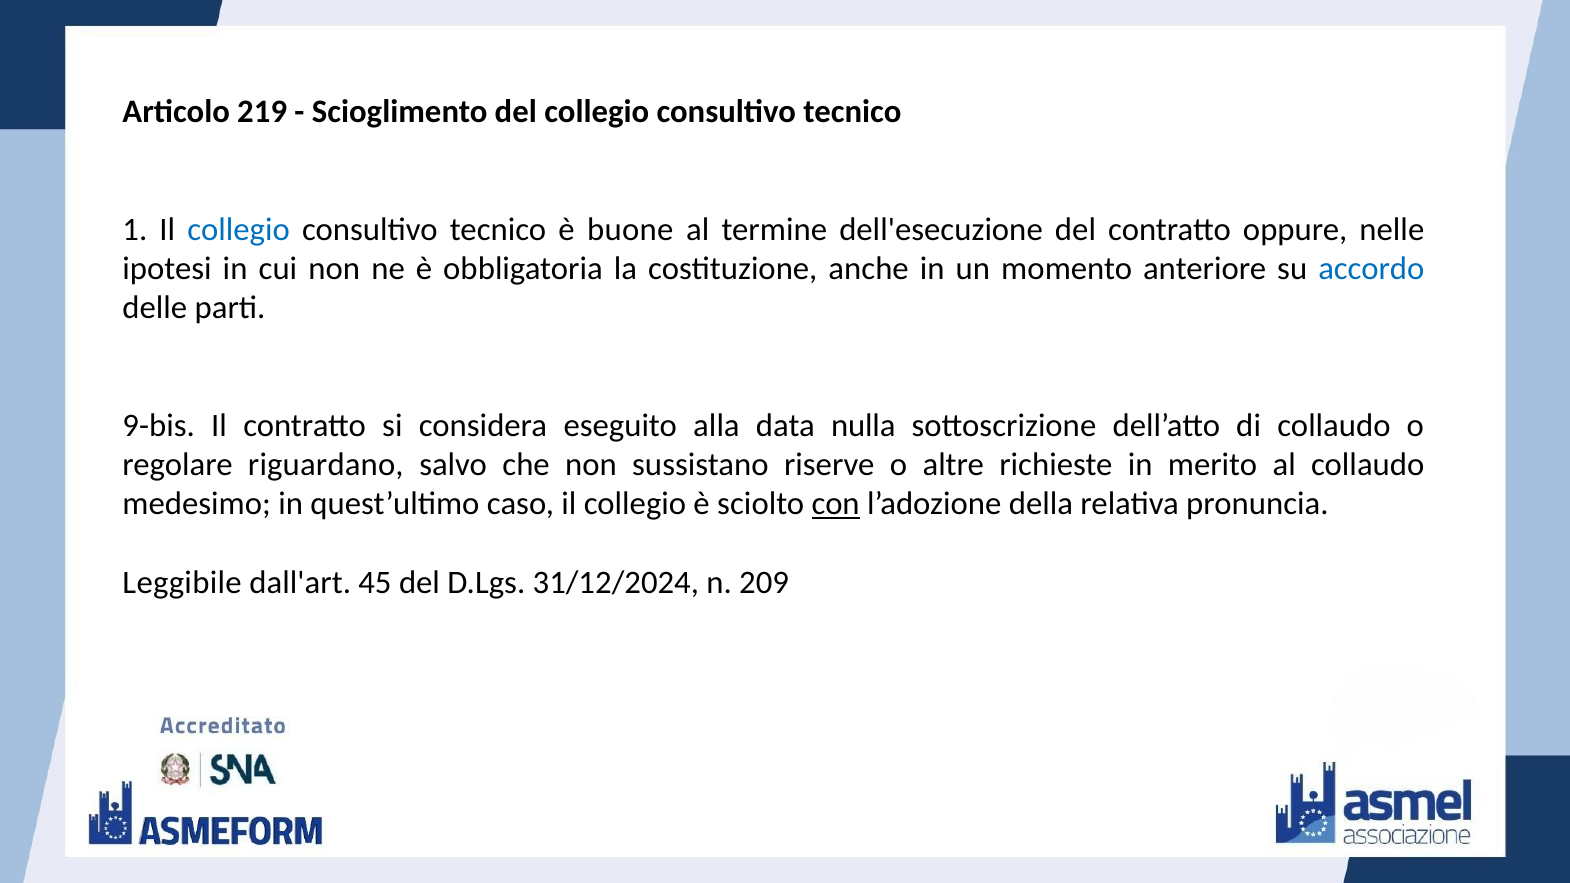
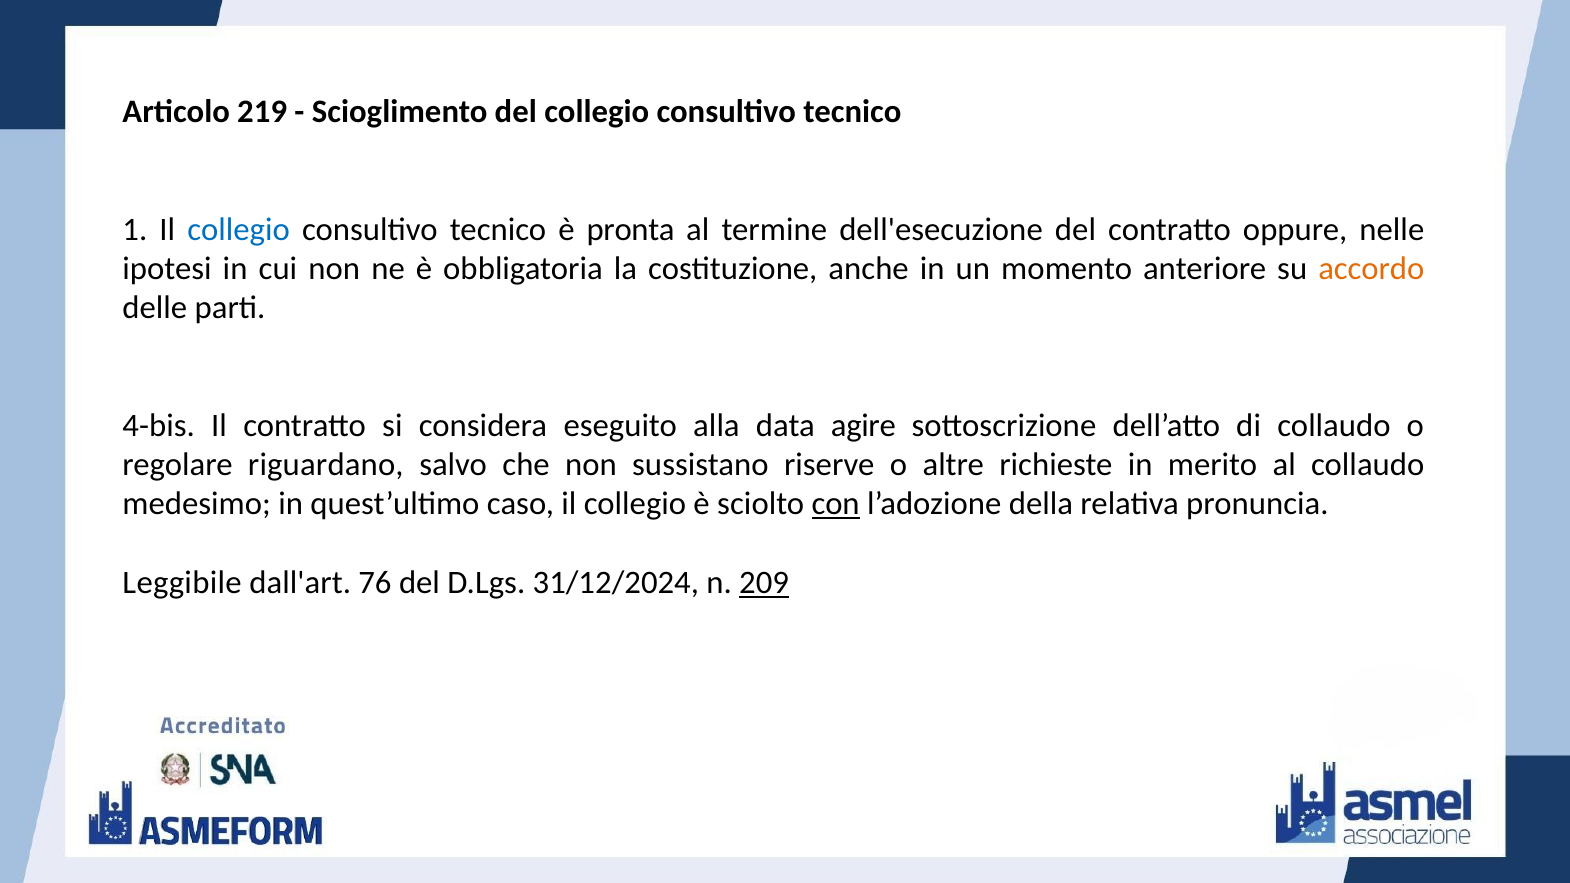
buone: buone -> pronta
accordo colour: blue -> orange
9-bis: 9-bis -> 4-bis
nulla: nulla -> agire
45: 45 -> 76
209 underline: none -> present
